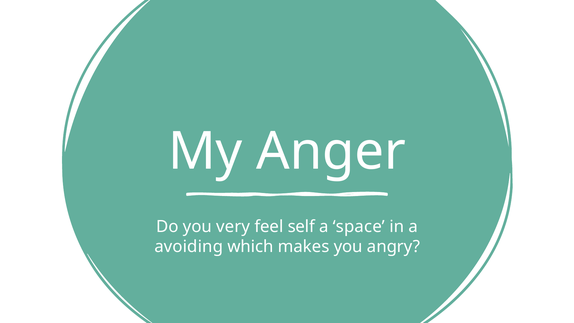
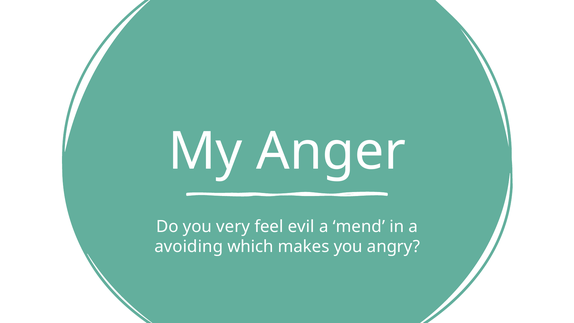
self: self -> evil
space: space -> mend
